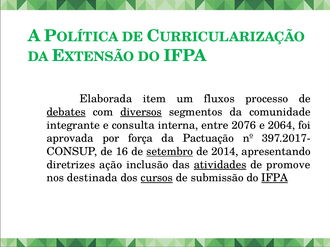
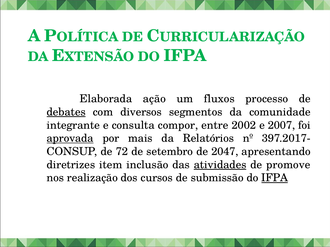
item: item -> ação
diversos underline: present -> none
interna: interna -> compor
2076: 2076 -> 2002
2064: 2064 -> 2007
aprovada underline: none -> present
força: força -> mais
Pactuação: Pactuação -> Relatórios
16: 16 -> 72
setembro underline: present -> none
2014: 2014 -> 2047
ação: ação -> item
destinada: destinada -> realização
cursos underline: present -> none
